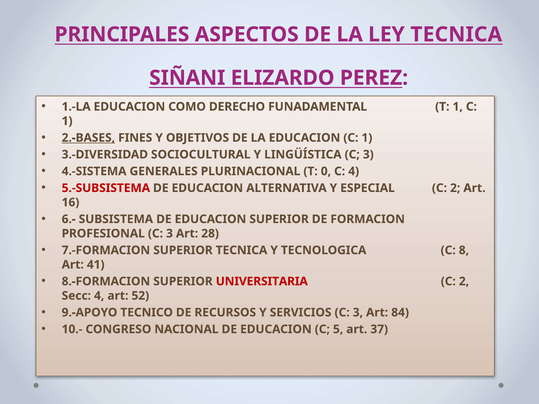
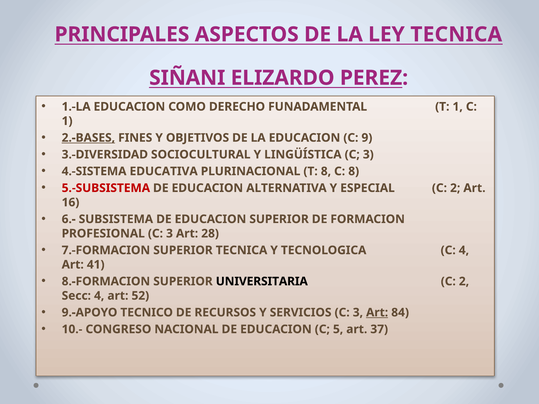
EDUCACION C 1: 1 -> 9
GENERALES: GENERALES -> EDUCATIVA
T 0: 0 -> 8
C 4: 4 -> 8
C 8: 8 -> 4
UNIVERSITARIA colour: red -> black
Art at (377, 313) underline: none -> present
